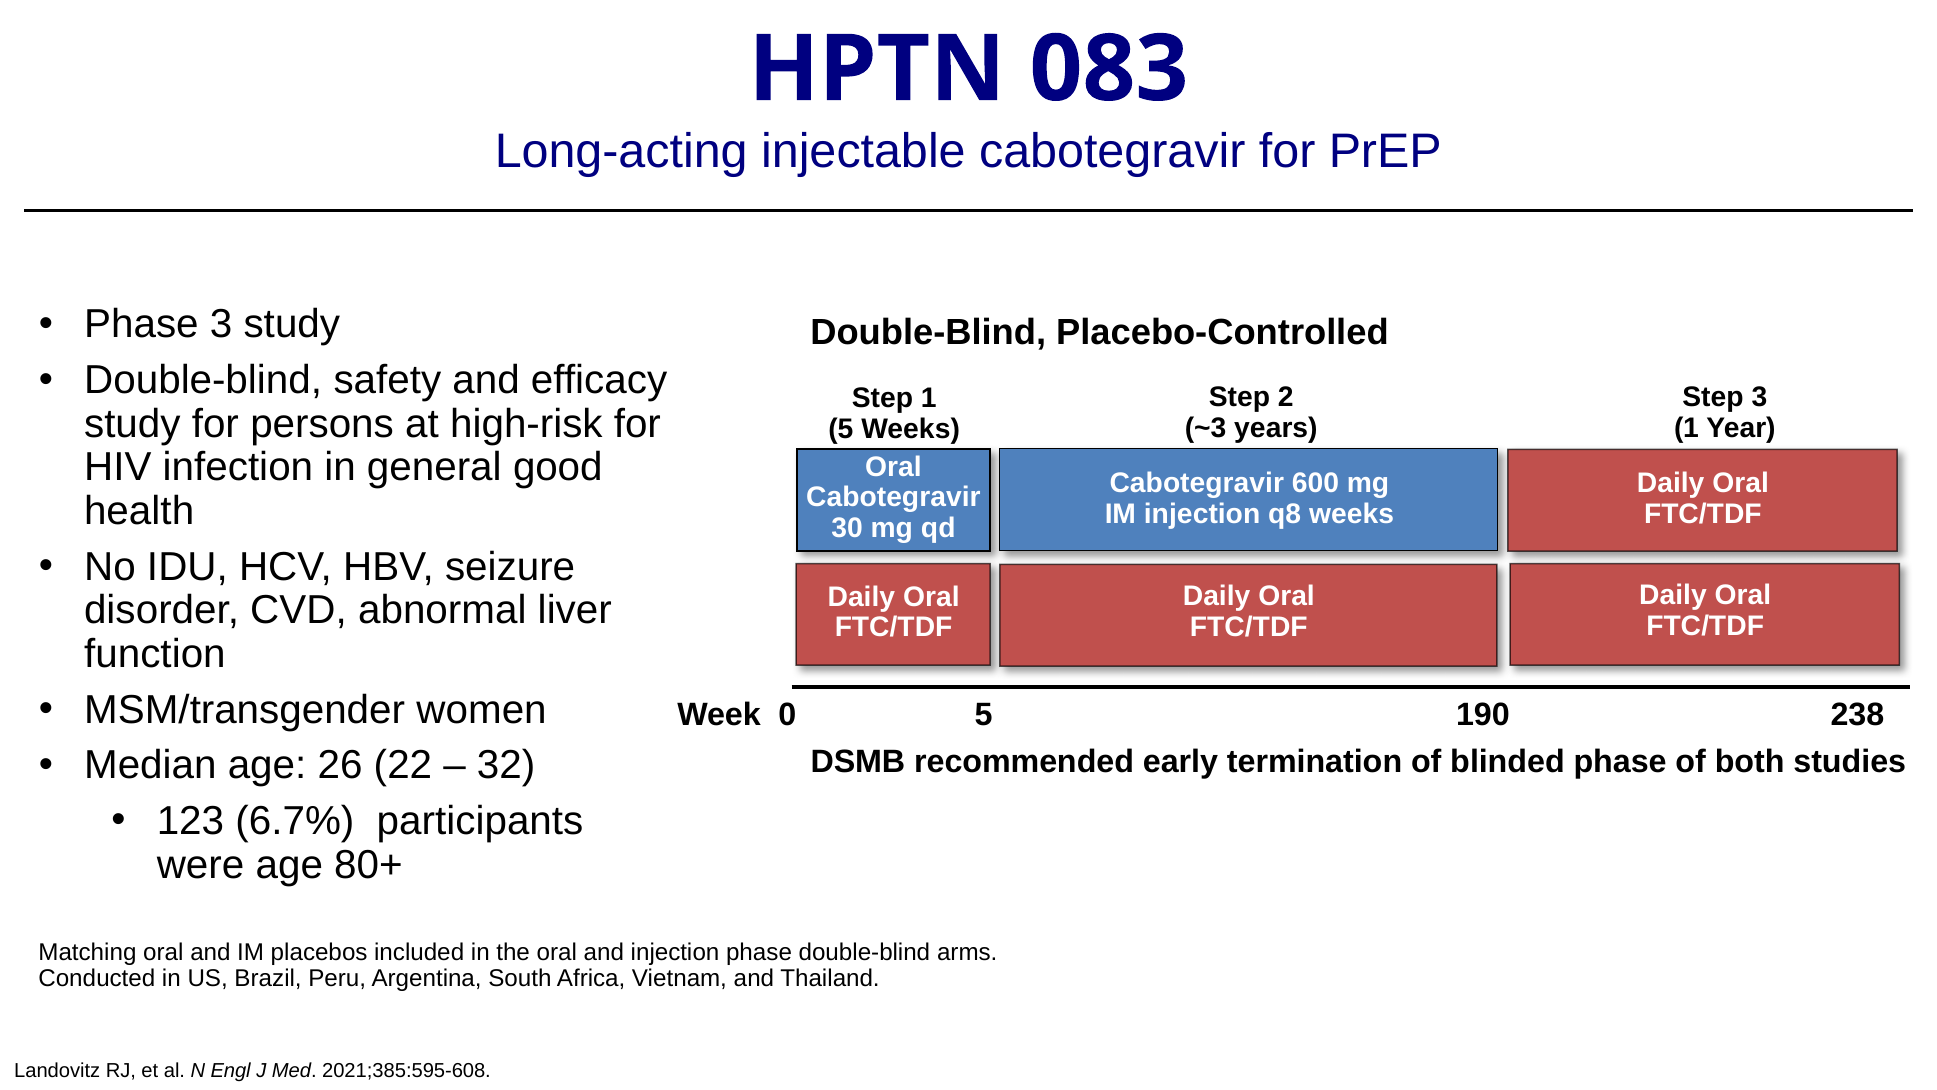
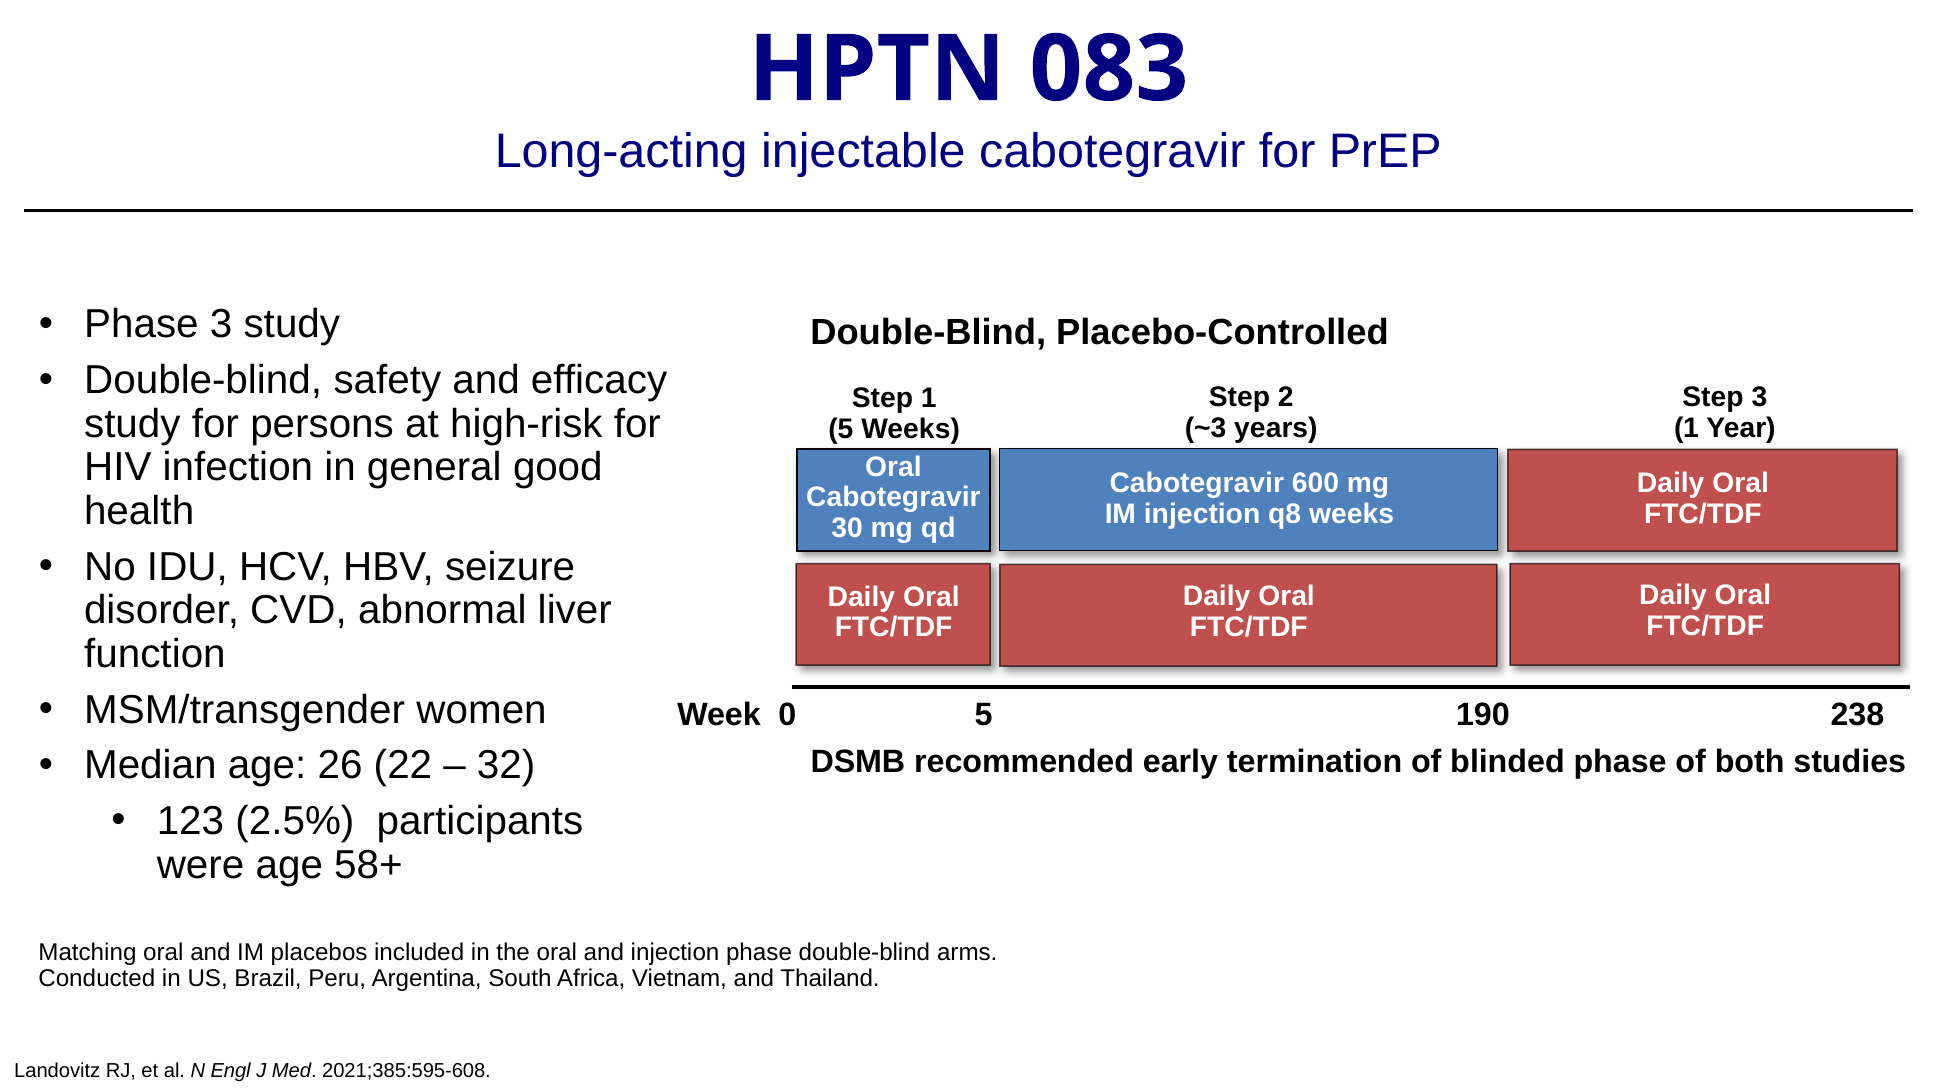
6.7%: 6.7% -> 2.5%
80+: 80+ -> 58+
